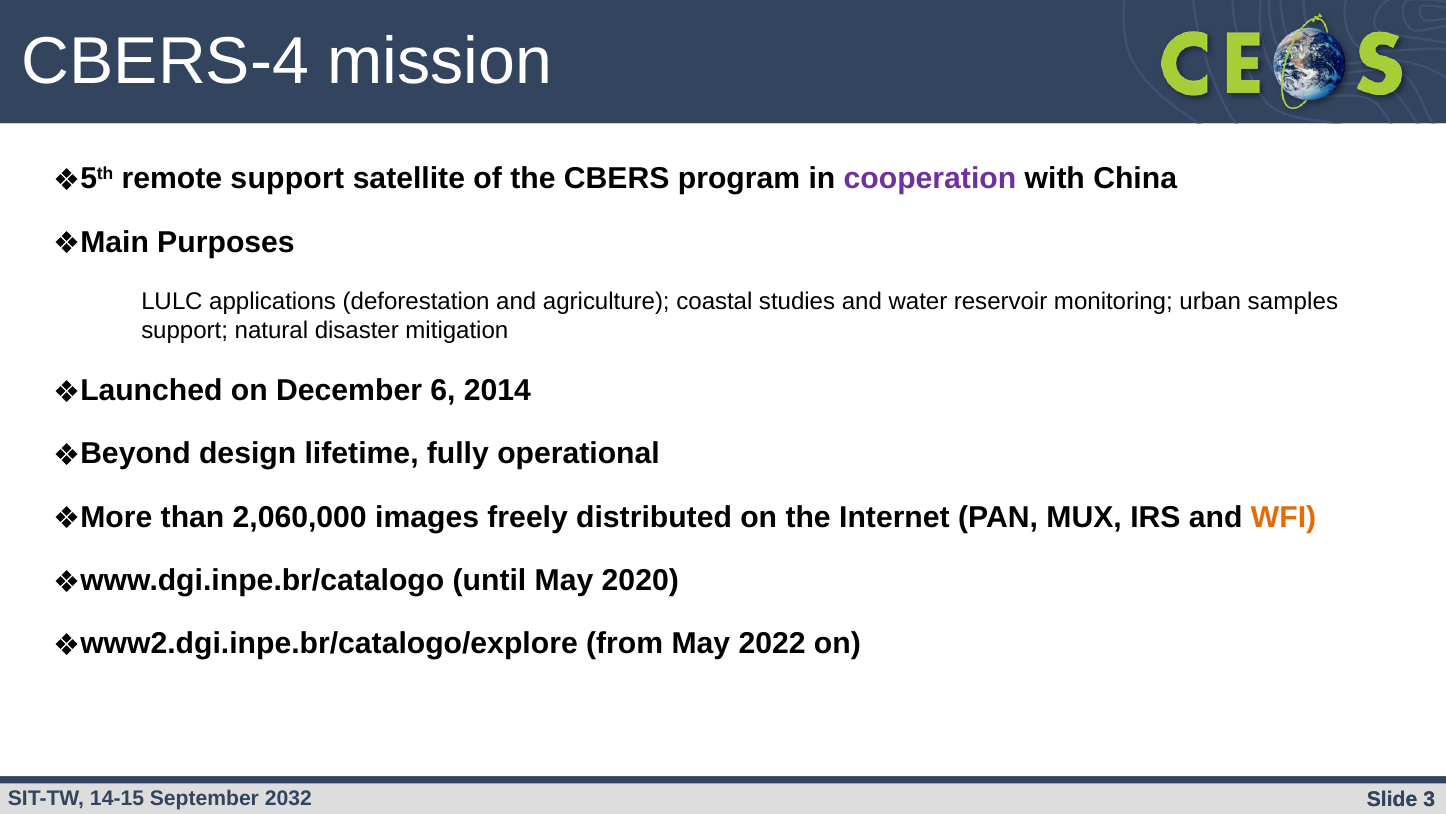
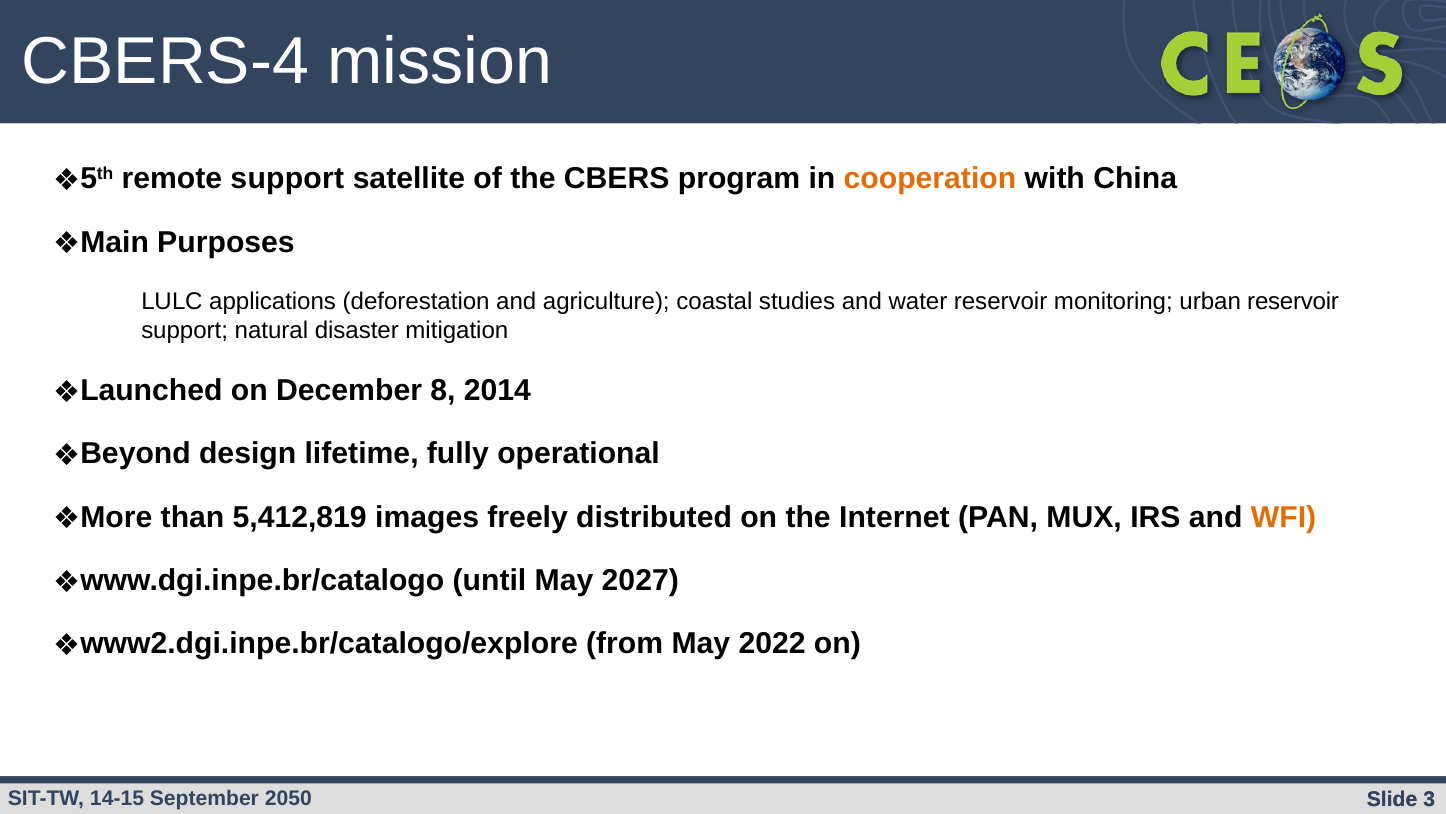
cooperation colour: purple -> orange
urban samples: samples -> reservoir
6: 6 -> 8
2,060,000: 2,060,000 -> 5,412,819
2020: 2020 -> 2027
2032: 2032 -> 2050
